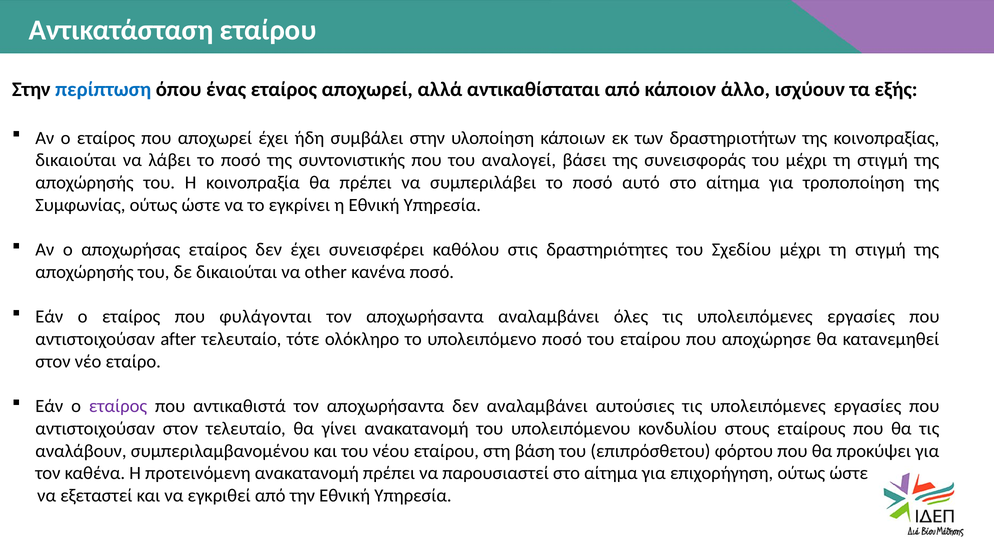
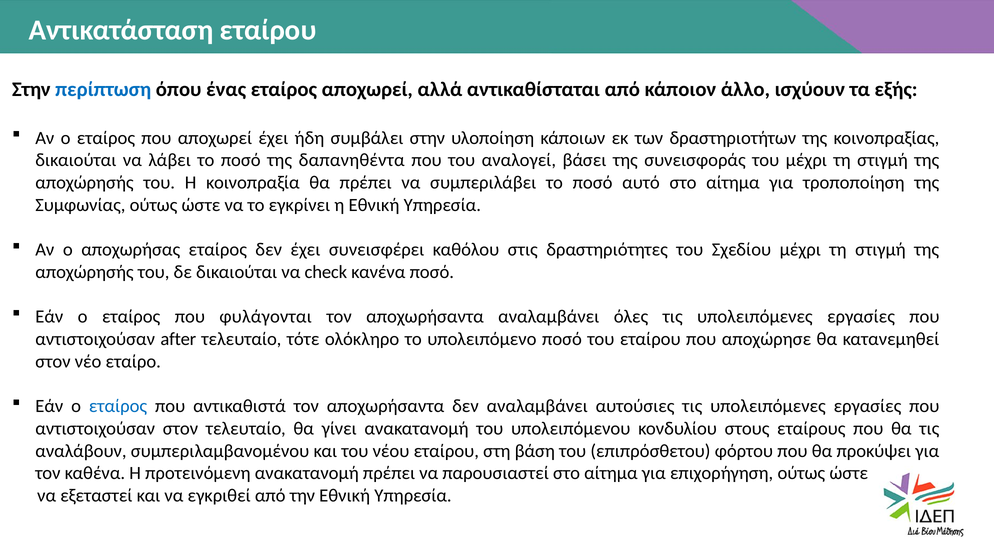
συντονιστικής: συντονιστικής -> δαπανηθέντα
other: other -> check
εταίρος at (118, 406) colour: purple -> blue
